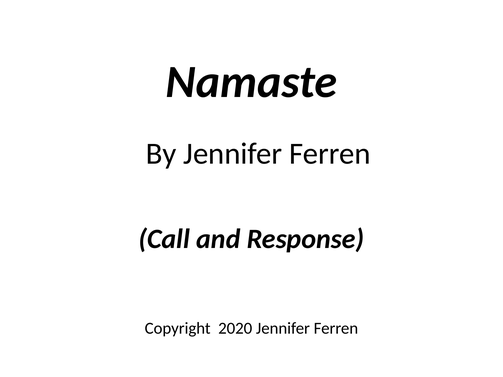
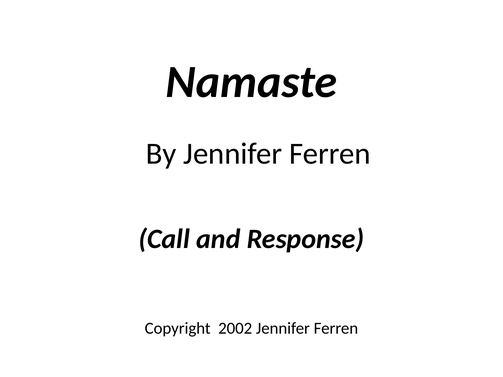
2020: 2020 -> 2002
